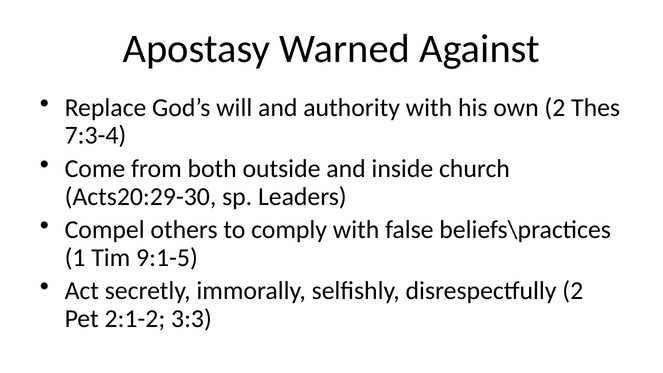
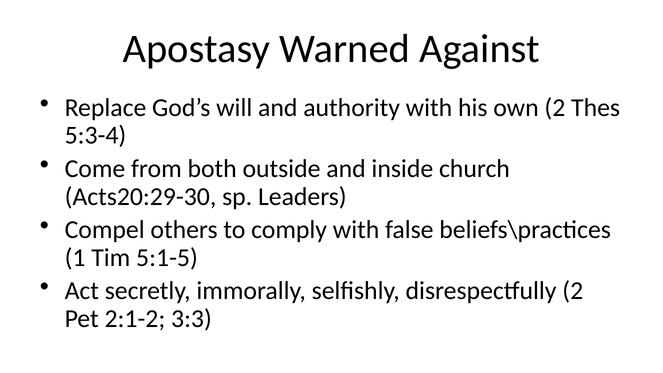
7:3-4: 7:3-4 -> 5:3-4
9:1-5: 9:1-5 -> 5:1-5
